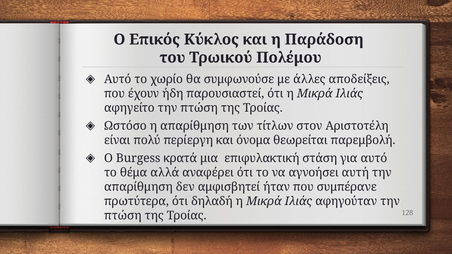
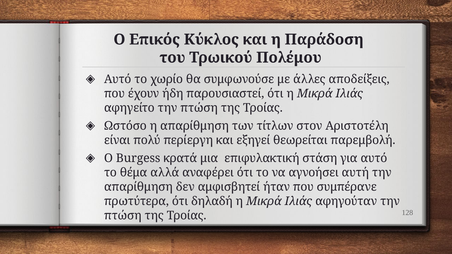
όνομα: όνομα -> εξηγεί
